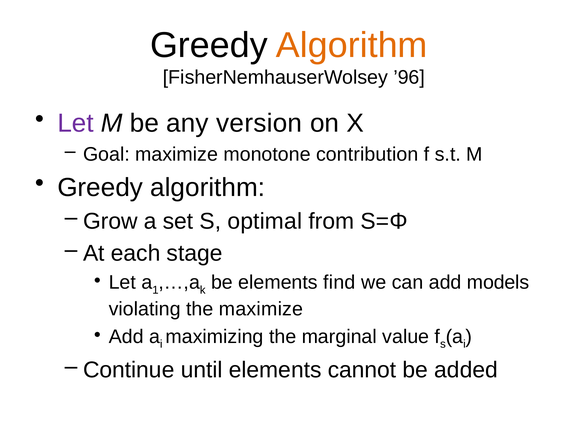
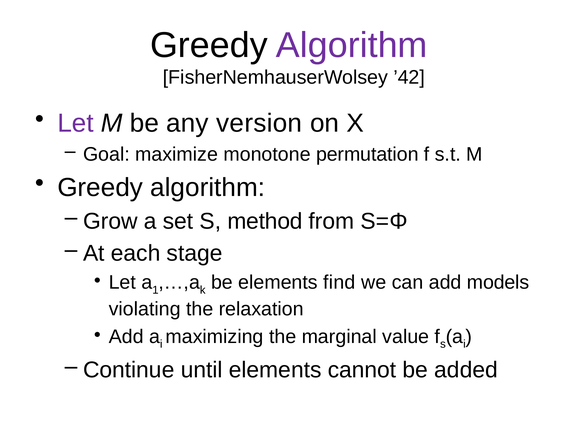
Algorithm at (352, 45) colour: orange -> purple
’96: ’96 -> ’42
contribution: contribution -> permutation
optimal: optimal -> method
the maximize: maximize -> relaxation
